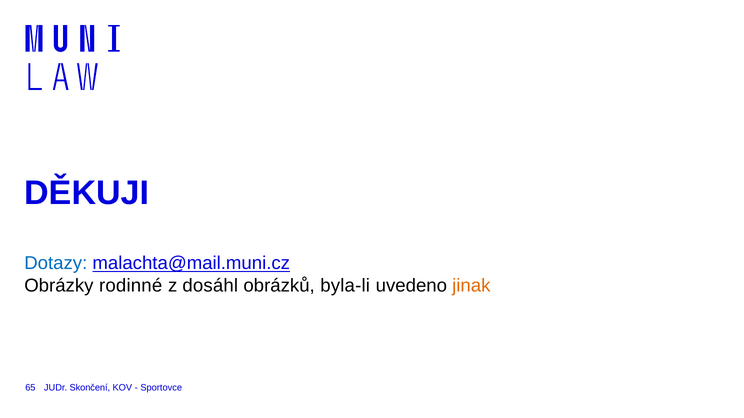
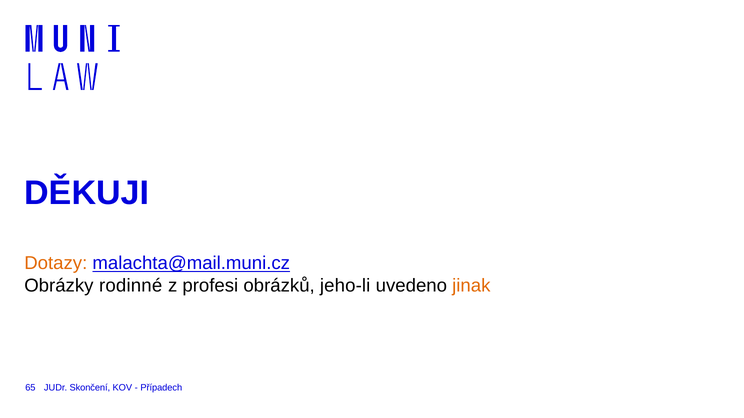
Dotazy colour: blue -> orange
dosáhl: dosáhl -> profesi
byla-li: byla-li -> jeho-li
Sportovce: Sportovce -> Případech
